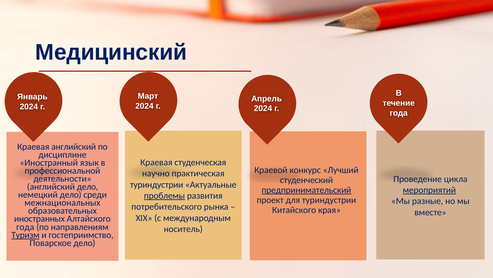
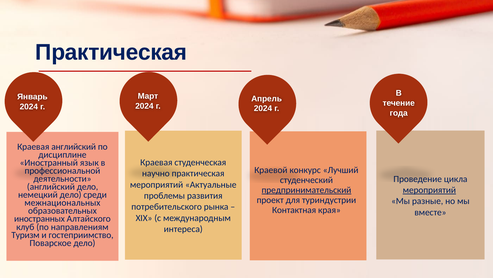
Медицинский at (111, 52): Медицинский -> Практическая
туриндустрии at (157, 184): туриндустрии -> мероприятий
проблемы underline: present -> none
Китайского: Китайского -> Контактная
года at (25, 226): года -> клуб
носитель: носитель -> интереса
Туризм underline: present -> none
